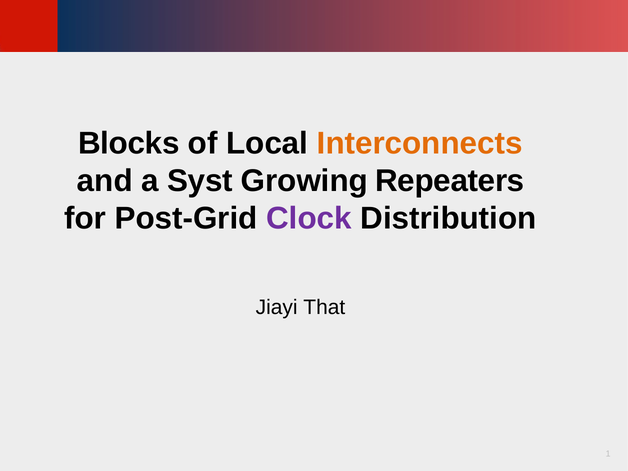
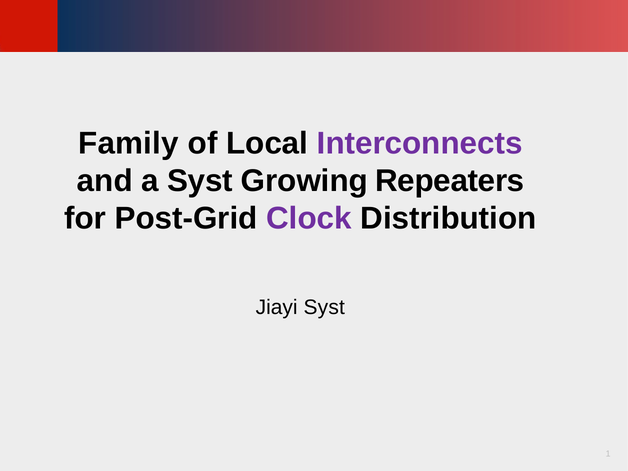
Blocks: Blocks -> Family
Interconnects colour: orange -> purple
Jiayi That: That -> Syst
